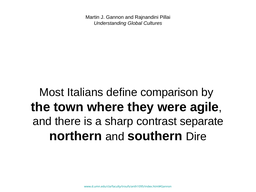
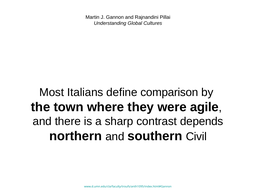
separate: separate -> depends
Dire: Dire -> Civil
